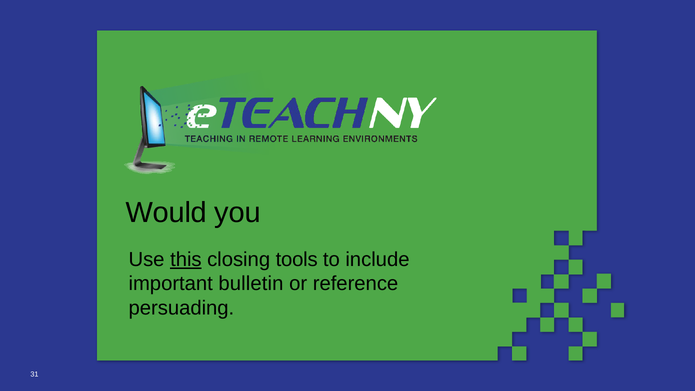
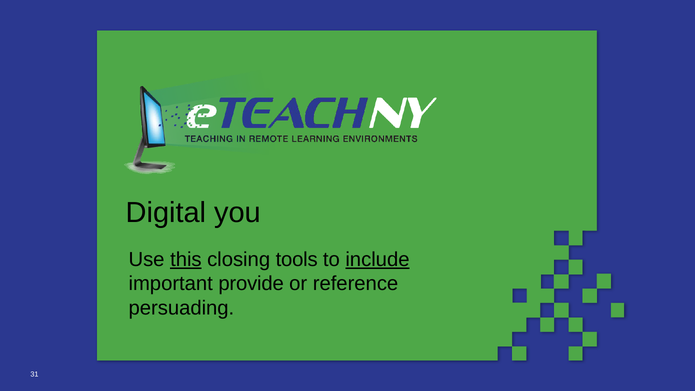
Would: Would -> Digital
include underline: none -> present
bulletin: bulletin -> provide
